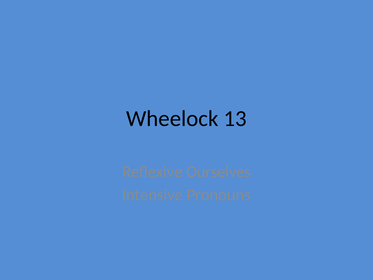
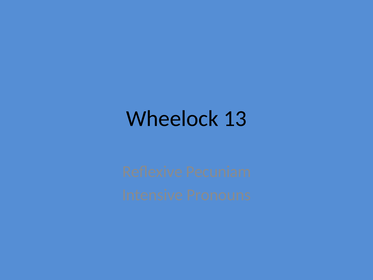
Ourselves: Ourselves -> Pecuniam
